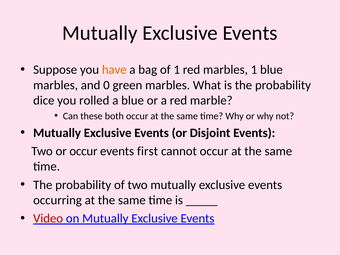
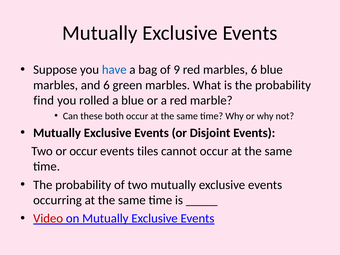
have colour: orange -> blue
of 1: 1 -> 9
marbles 1: 1 -> 6
and 0: 0 -> 6
dice: dice -> find
first: first -> tiles
